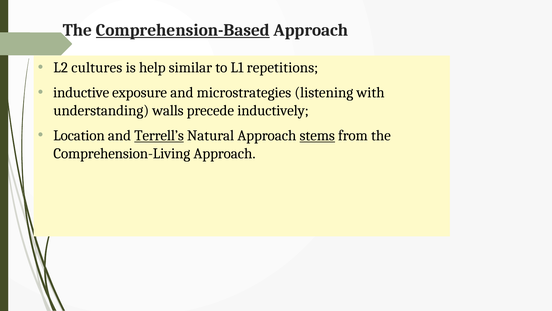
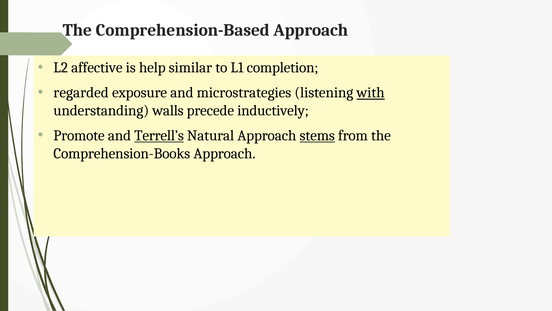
Comprehension-Based underline: present -> none
cultures: cultures -> affective
repetitions: repetitions -> completion
inductive: inductive -> regarded
with underline: none -> present
Location: Location -> Promote
Comprehension-Living: Comprehension-Living -> Comprehension-Books
